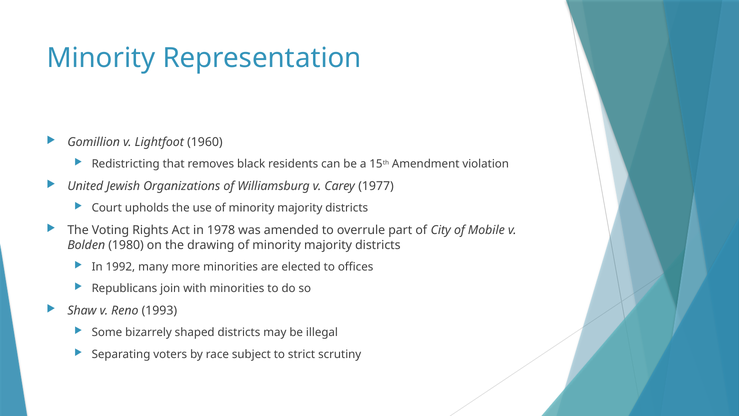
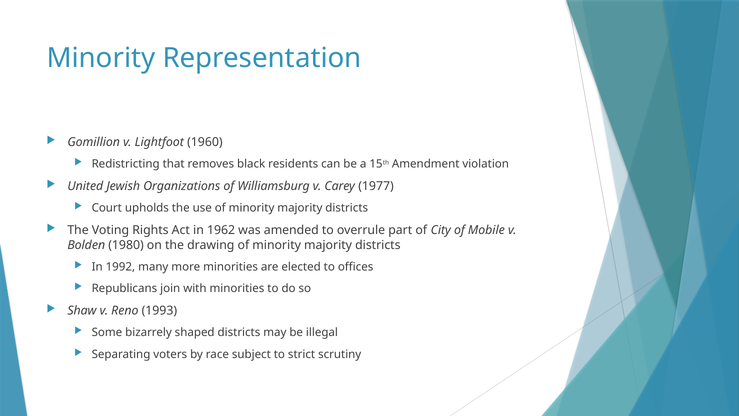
1978: 1978 -> 1962
